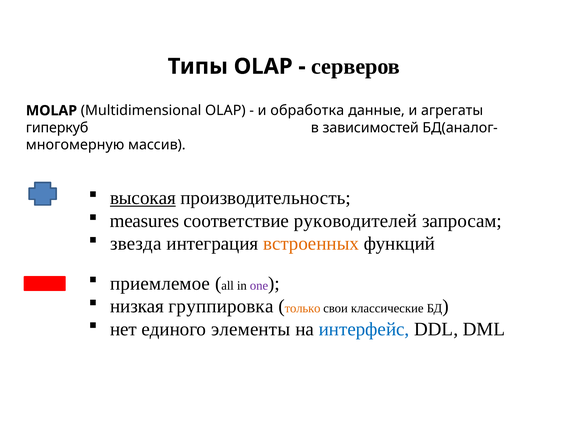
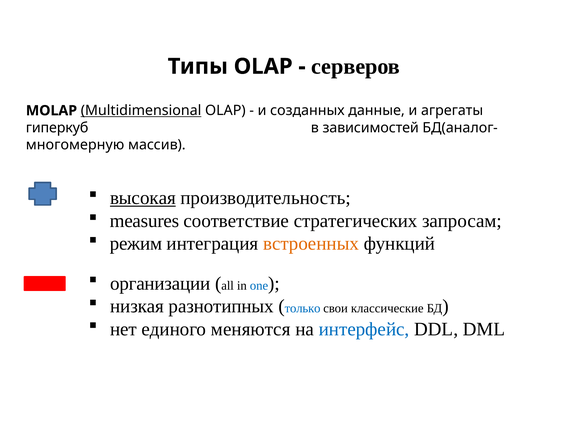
Multidimensional underline: none -> present
обработка: обработка -> созданных
руководителей: руководителей -> стратегических
звезда: звезда -> режим
приемлемое: приемлемое -> организации
one colour: purple -> blue
группировка: группировка -> разнотипных
только colour: orange -> blue
элементы: элементы -> меняются
